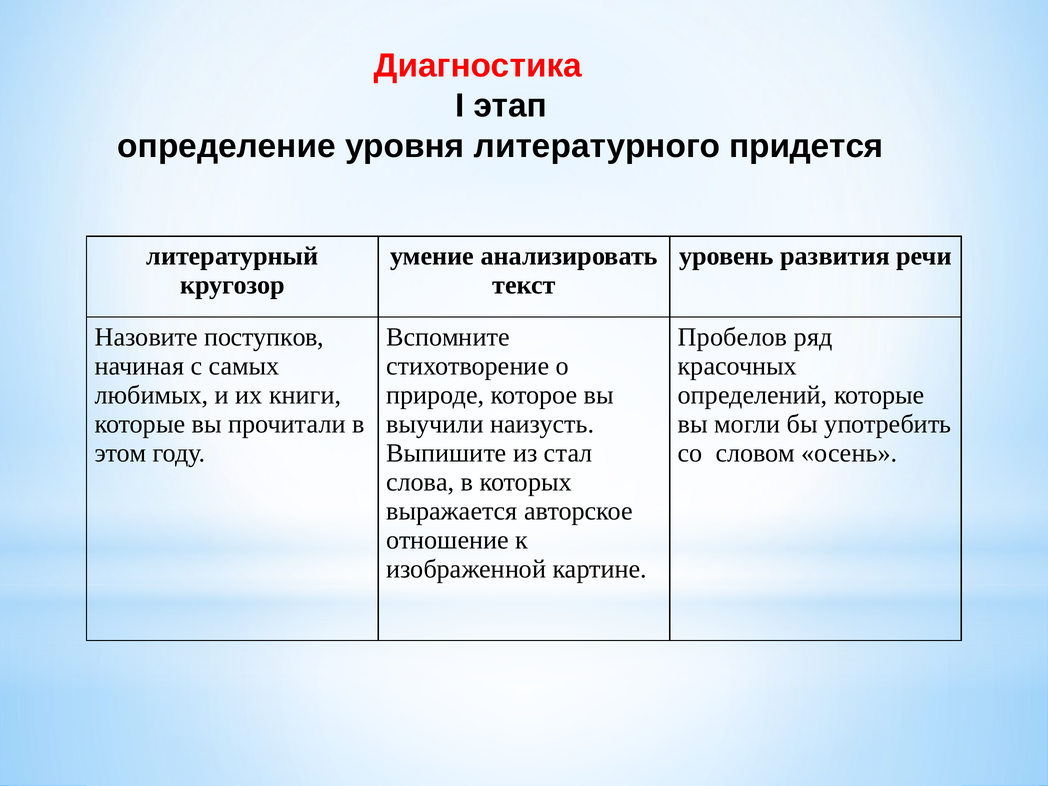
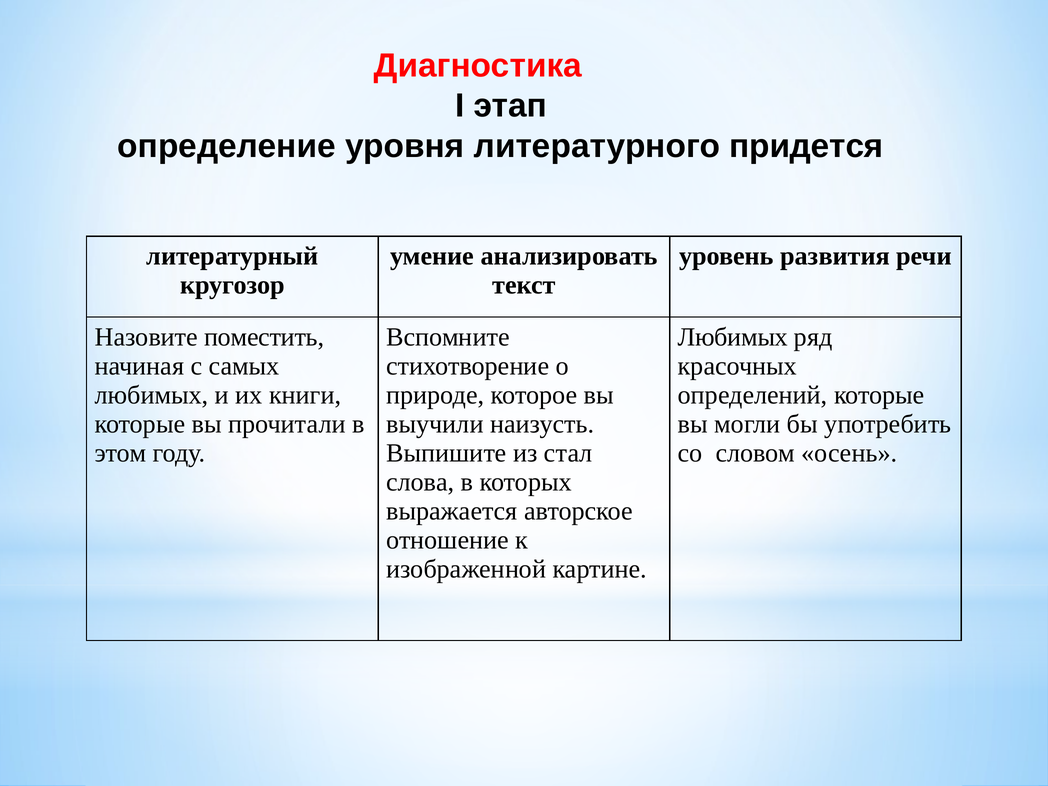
поступков: поступков -> поместить
Пробелов at (733, 337): Пробелов -> Любимых
